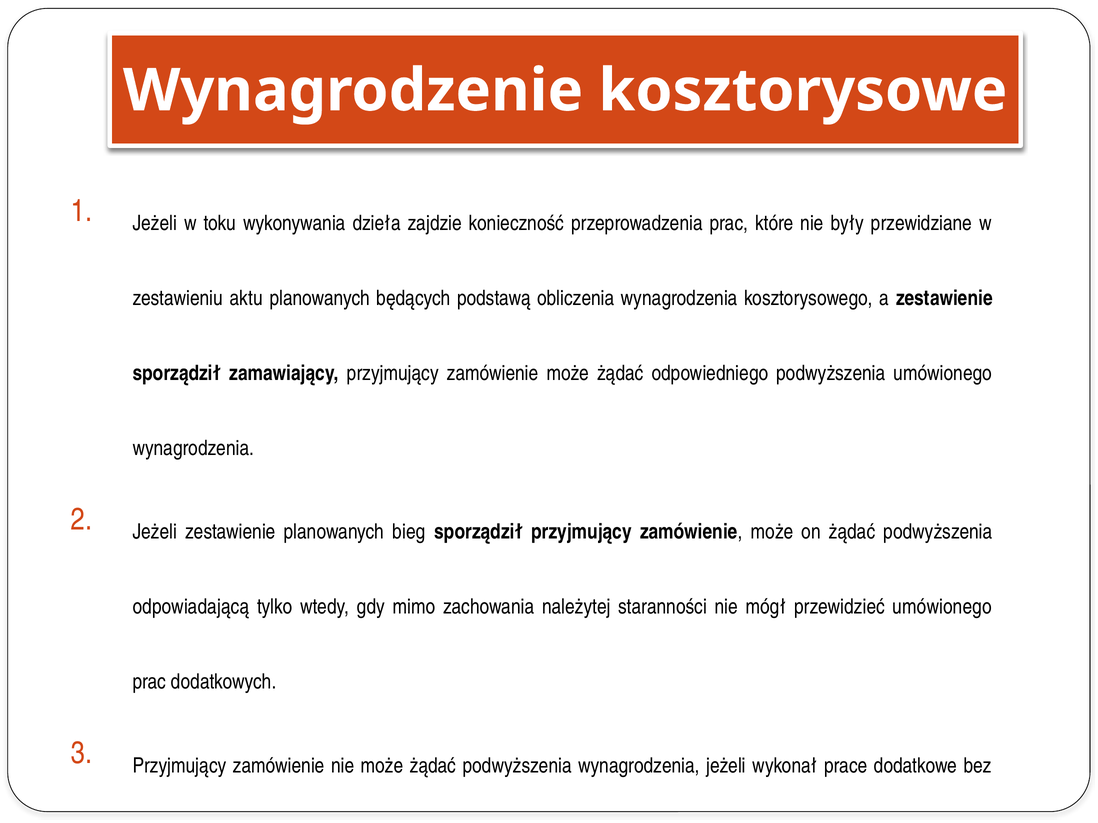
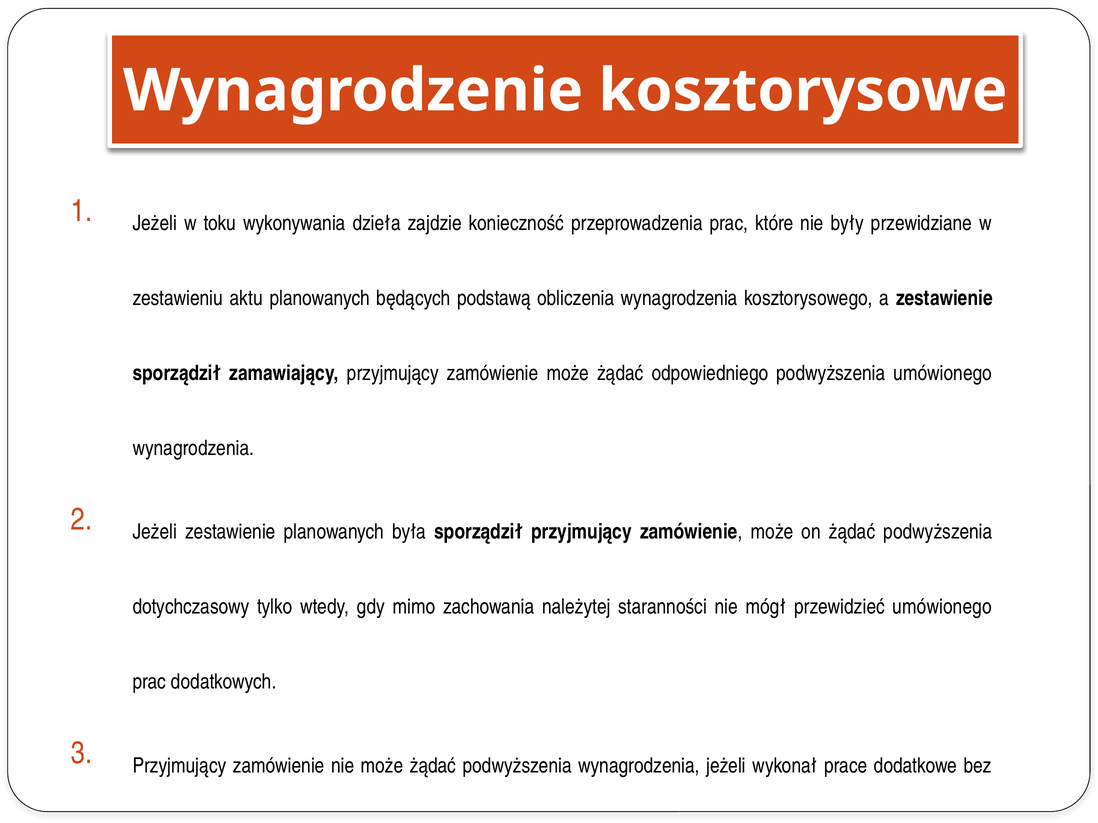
bieg: bieg -> była
odpowiadającą: odpowiadającą -> dotychczasowy
